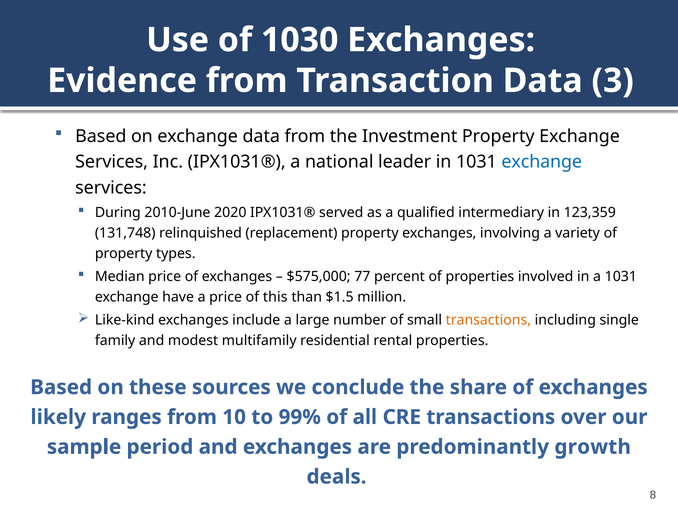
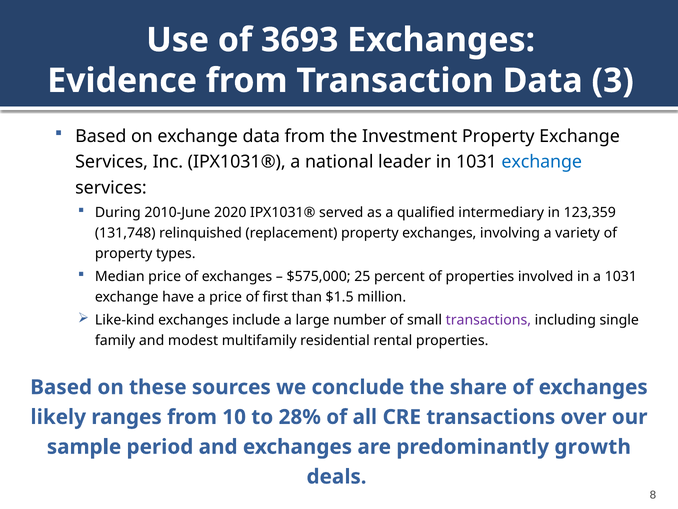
1030: 1030 -> 3693
77: 77 -> 25
this: this -> first
transactions at (488, 320) colour: orange -> purple
99%: 99% -> 28%
